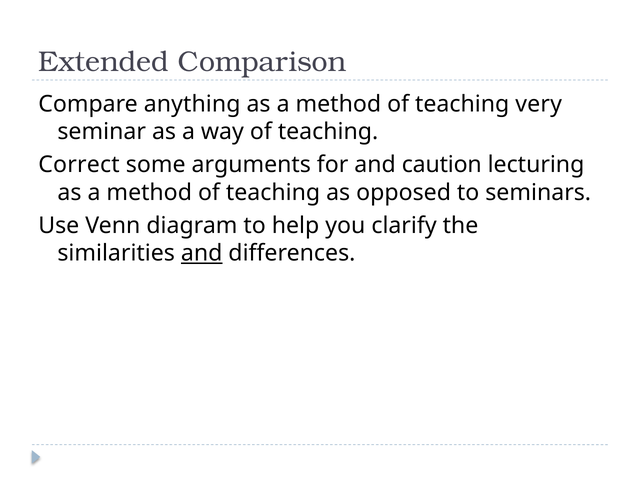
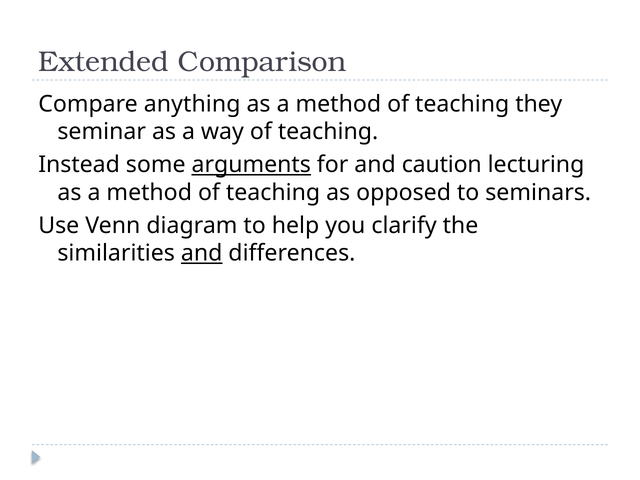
very: very -> they
Correct: Correct -> Instead
arguments underline: none -> present
